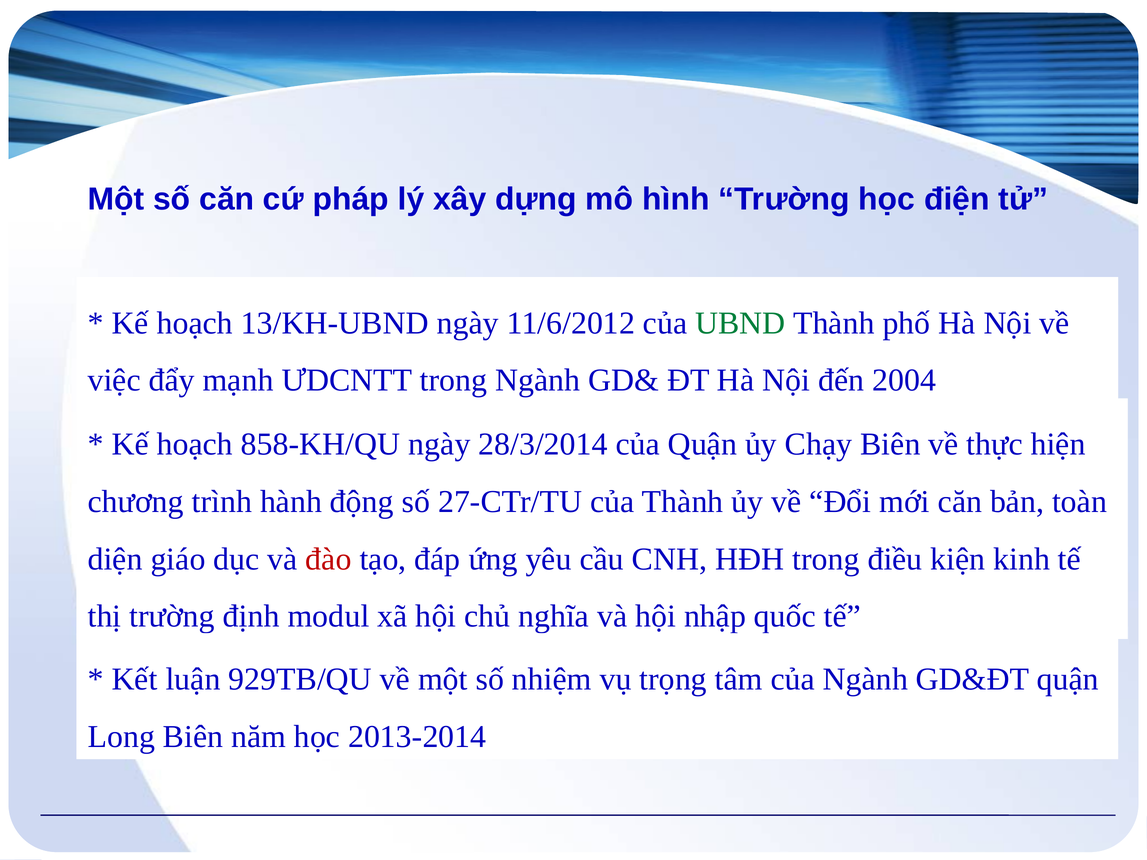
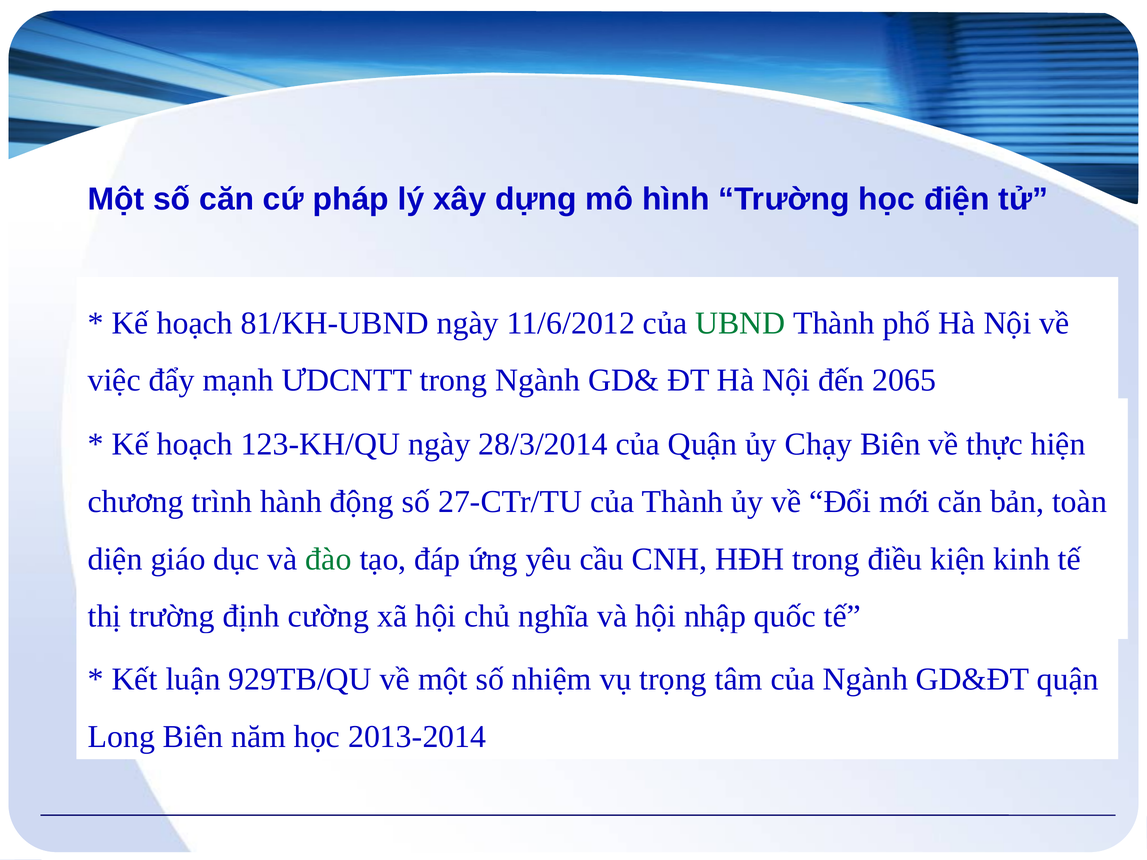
13/KH-UBND: 13/KH-UBND -> 81/KH-UBND
2004: 2004 -> 2065
858-KH/QU: 858-KH/QU -> 123-KH/QU
đào colour: red -> green
modul: modul -> cường
